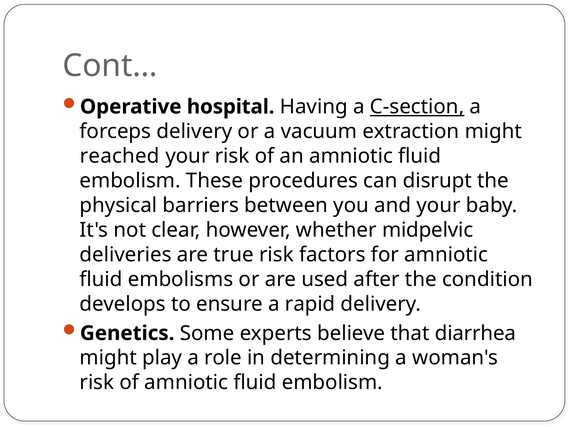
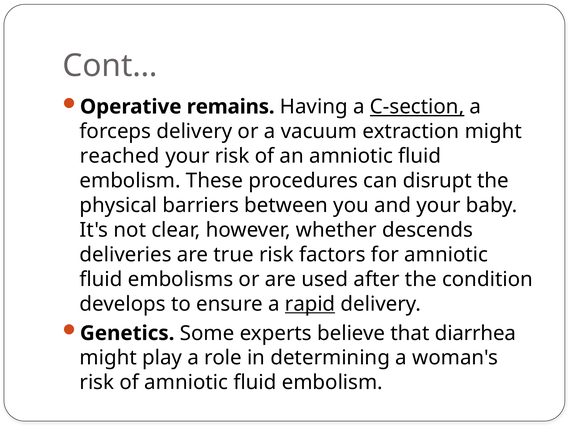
hospital: hospital -> remains
midpelvic: midpelvic -> descends
rapid underline: none -> present
